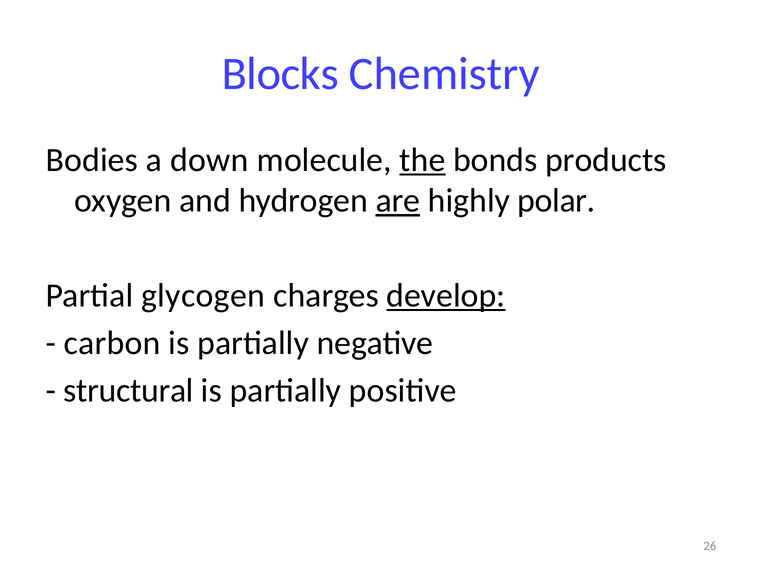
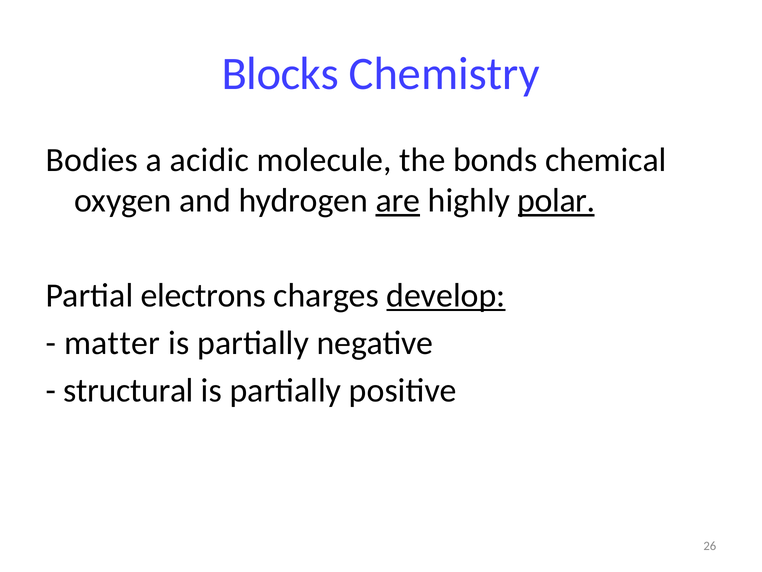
down: down -> acidic
the underline: present -> none
products: products -> chemical
polar underline: none -> present
glycogen: glycogen -> electrons
carbon: carbon -> matter
